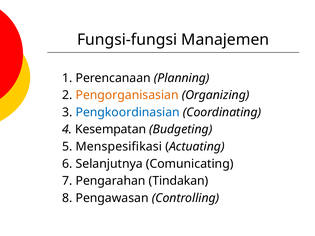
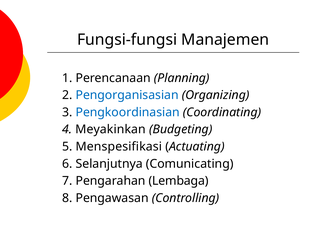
Pengorganisasian colour: orange -> blue
Kesempatan: Kesempatan -> Meyakinkan
Tindakan: Tindakan -> Lembaga
